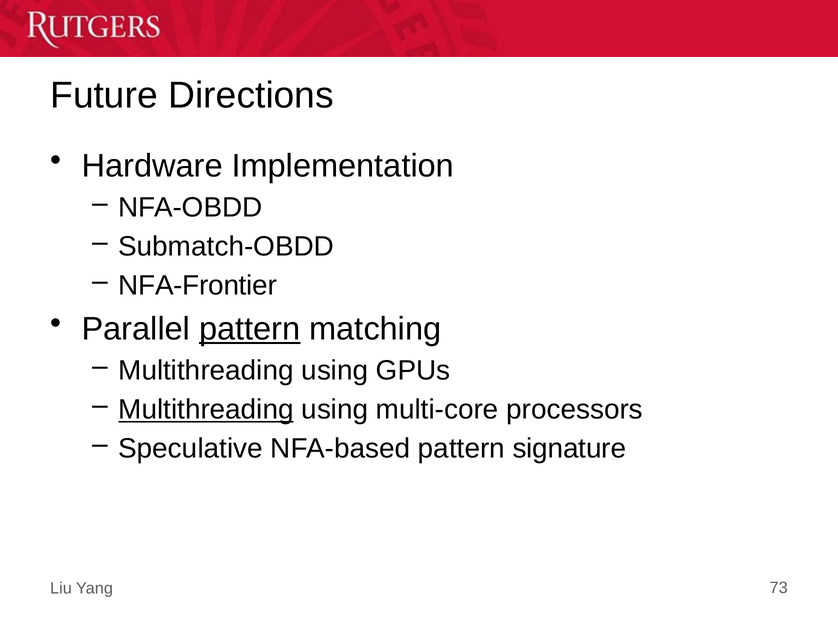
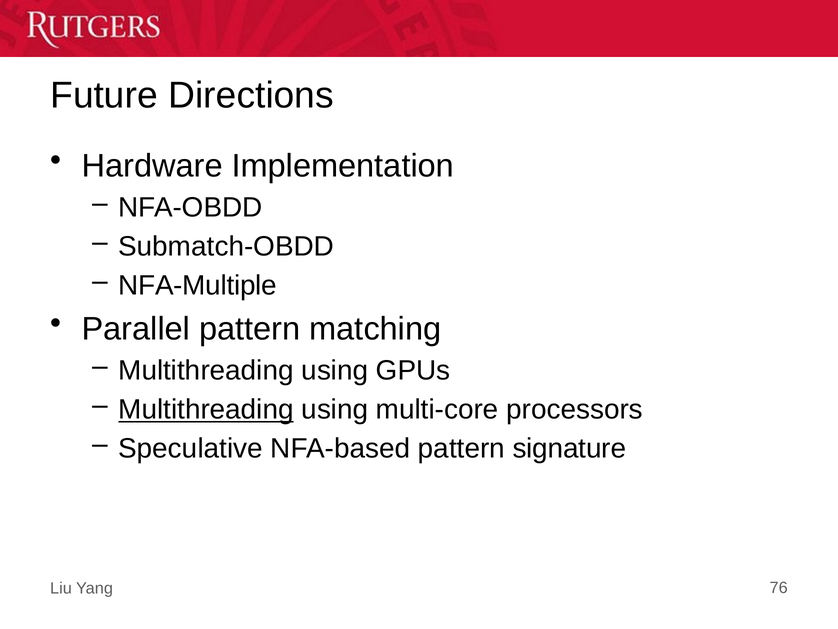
NFA-Frontier: NFA-Frontier -> NFA-Multiple
pattern at (250, 329) underline: present -> none
73: 73 -> 76
